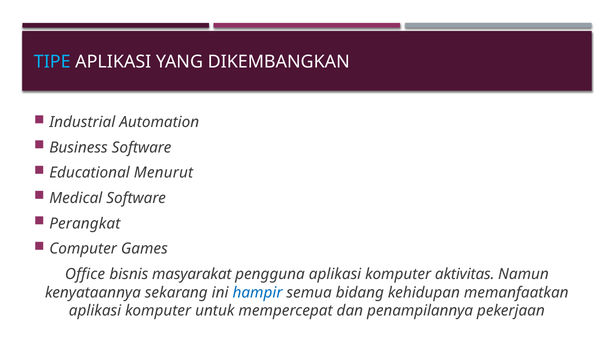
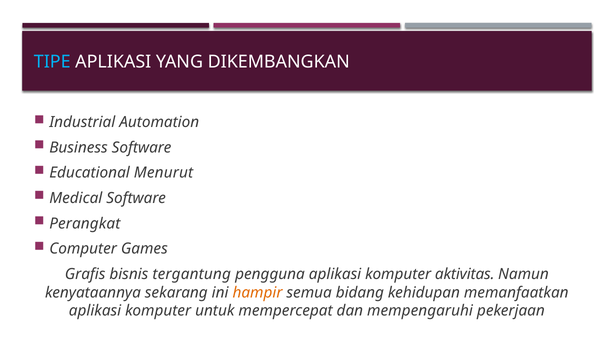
Office: Office -> Grafis
masyarakat: masyarakat -> tergantung
hampir colour: blue -> orange
penampilannya: penampilannya -> mempengaruhi
